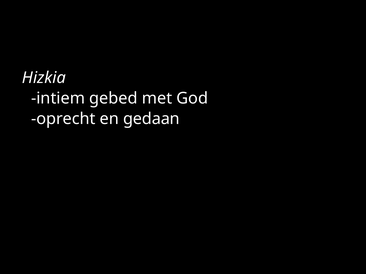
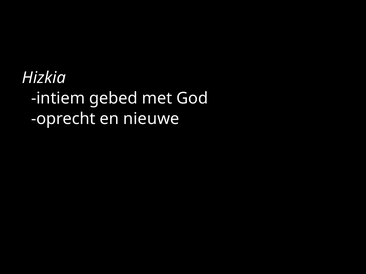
gedaan: gedaan -> nieuwe
